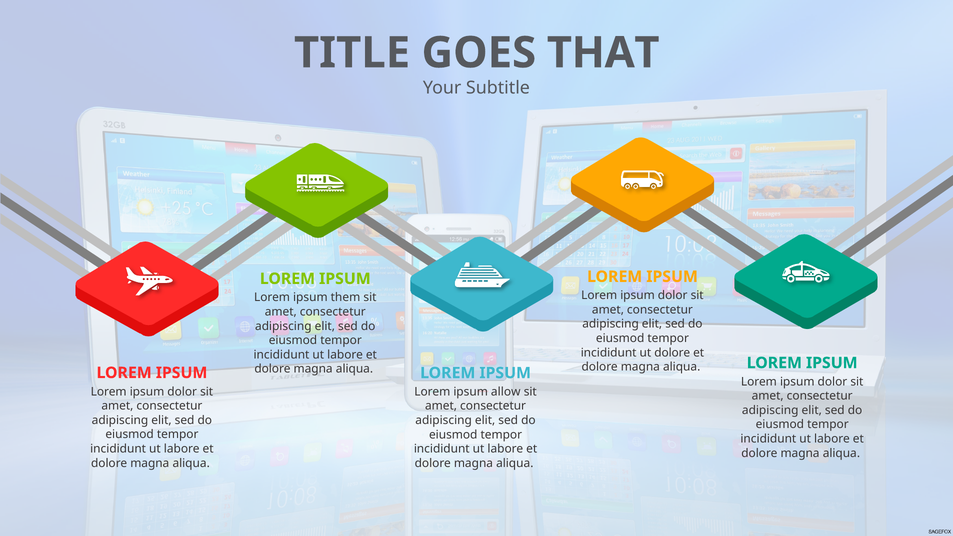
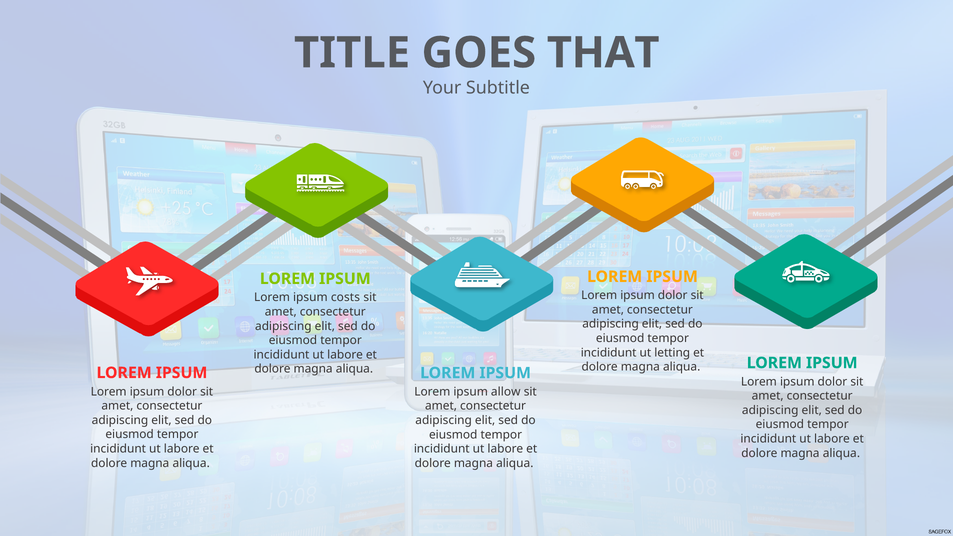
them: them -> costs
ut dolore: dolore -> letting
